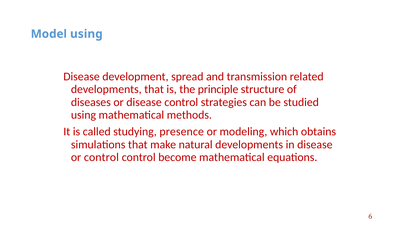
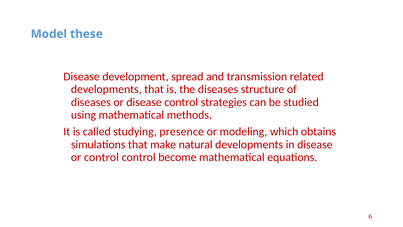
Model using: using -> these
the principle: principle -> diseases
